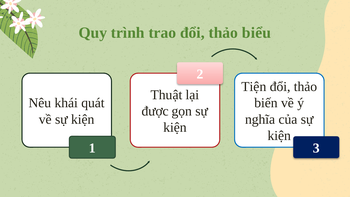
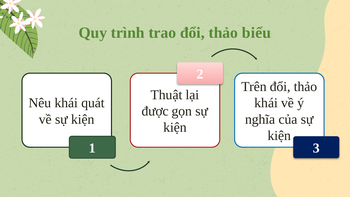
Tiện: Tiện -> Trên
biến at (266, 103): biến -> khái
